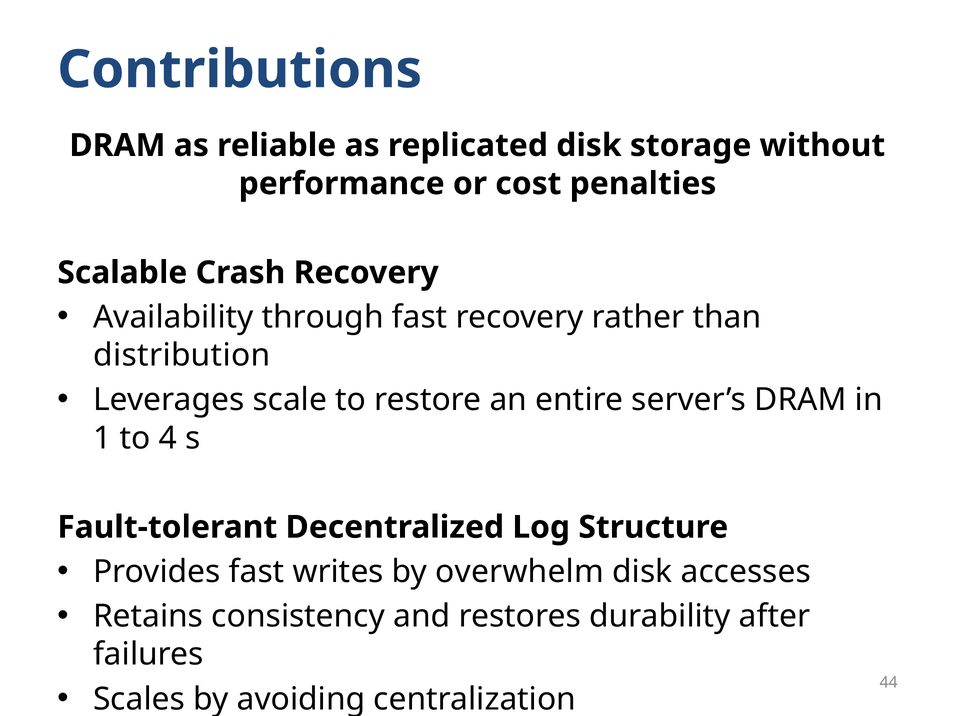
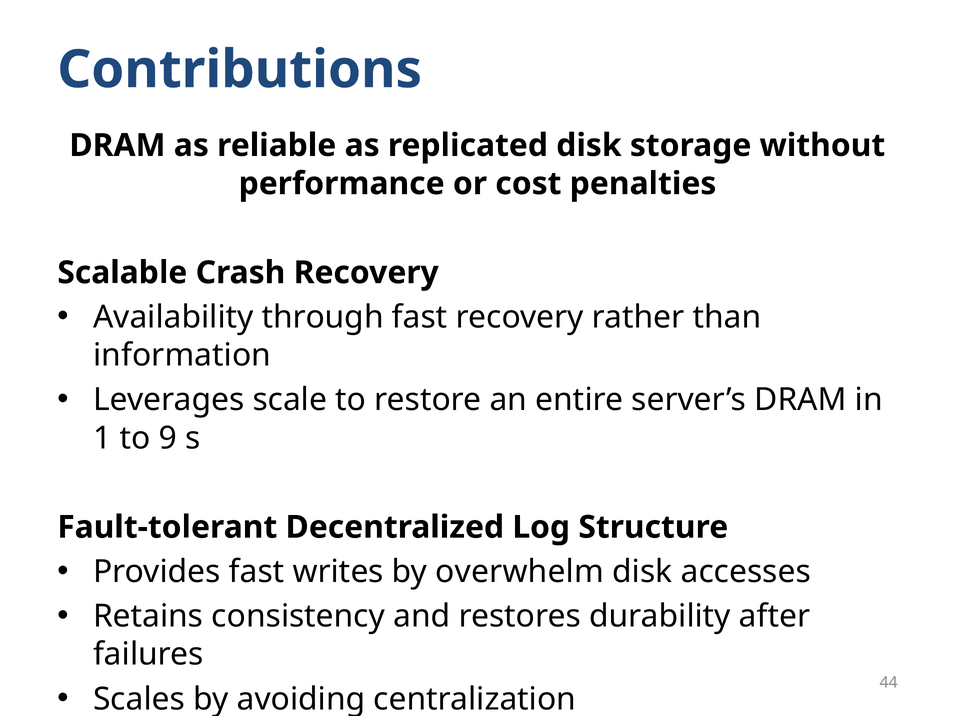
distribution: distribution -> information
4: 4 -> 9
